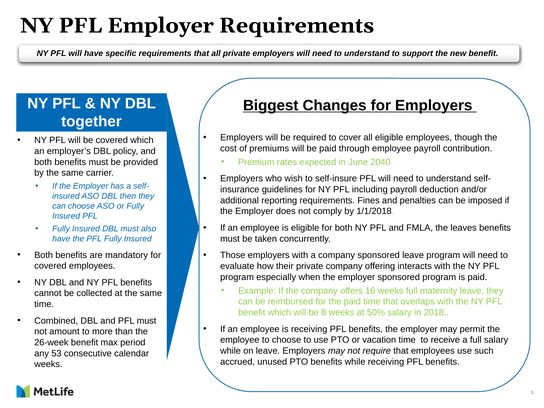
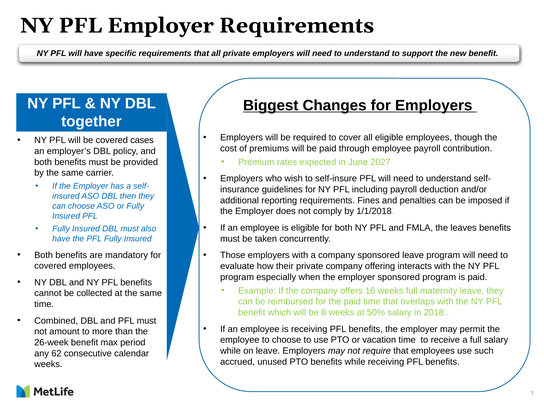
covered which: which -> cases
2040: 2040 -> 2027
53: 53 -> 62
